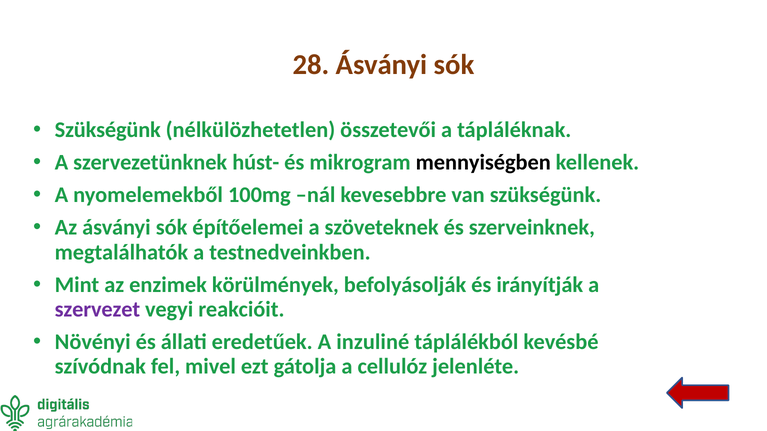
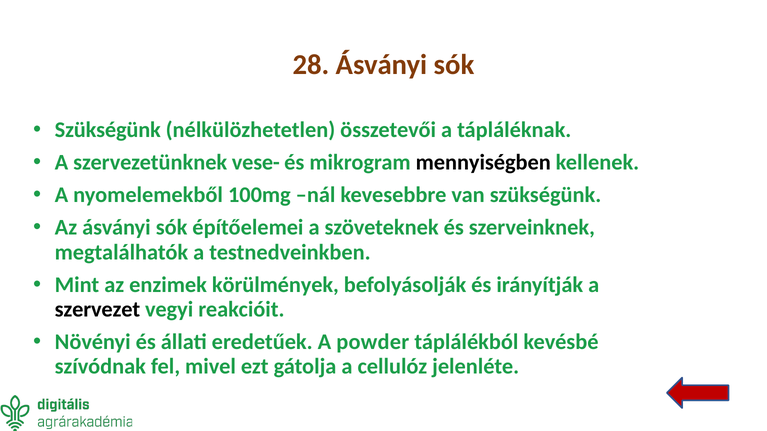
húst-: húst- -> vese-
szervezet colour: purple -> black
inzuliné: inzuliné -> powder
